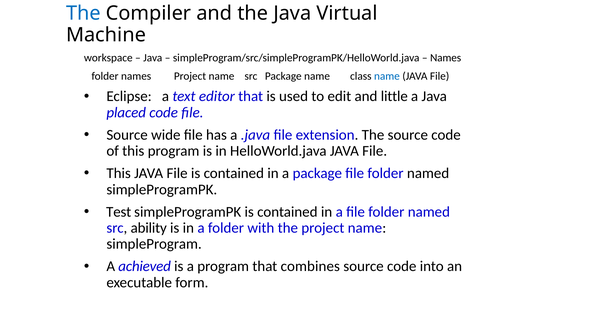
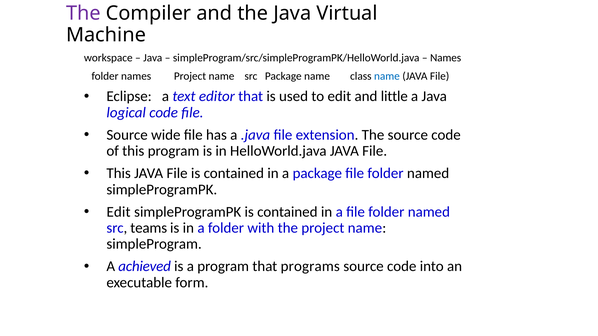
The at (83, 13) colour: blue -> purple
placed: placed -> logical
Test at (119, 212): Test -> Edit
ability: ability -> teams
combines: combines -> programs
